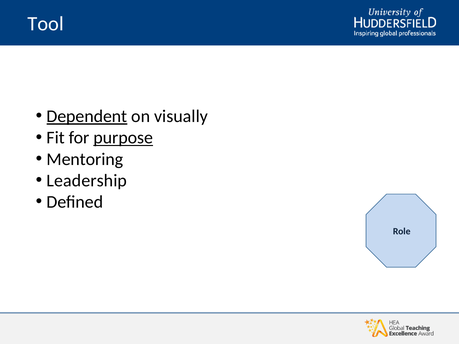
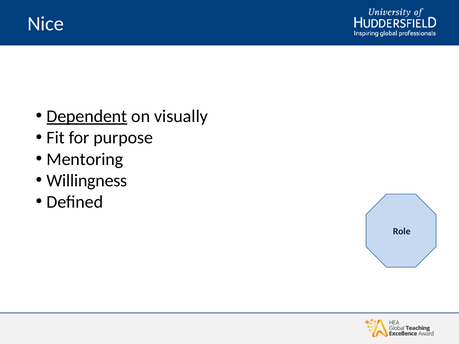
Tool: Tool -> Nice
purpose underline: present -> none
Leadership: Leadership -> Willingness
